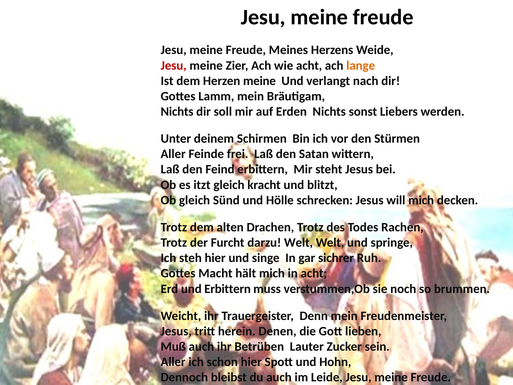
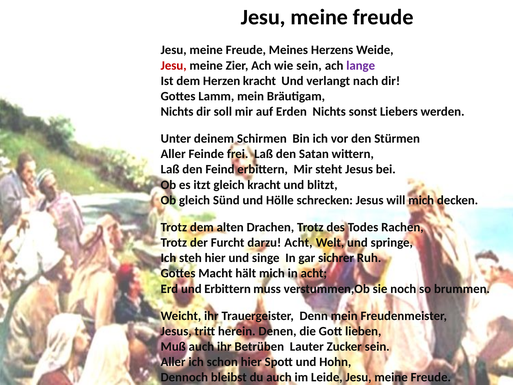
wie acht: acht -> sein
lange colour: orange -> purple
Herzen meine: meine -> kracht
darzu Welt: Welt -> Acht
